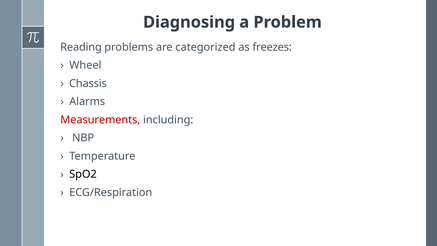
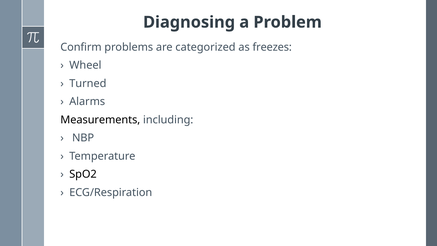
Reading: Reading -> Confirm
Chassis: Chassis -> Turned
Measurements colour: red -> black
